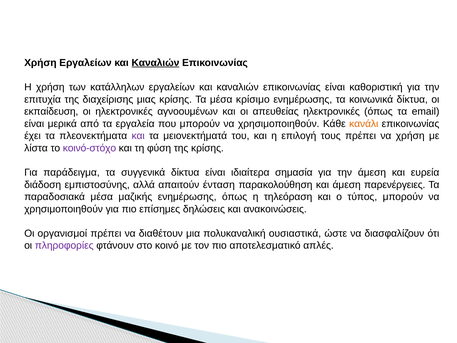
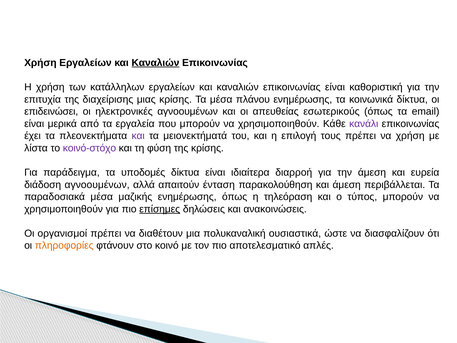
κρίσιμο: κρίσιμο -> πλάνου
εκπαίδευση: εκπαίδευση -> επιδεινώσει
απευθείας ηλεκτρονικές: ηλεκτρονικές -> εσωτερικούς
κανάλι colour: orange -> purple
συγγενικά: συγγενικά -> υποδομές
σημασία: σημασία -> διαρροή
διάδοση εμπιστοσύνης: εμπιστοσύνης -> αγνοουμένων
παρενέργειες: παρενέργειες -> περιβάλλεται
επίσημες underline: none -> present
πληροφορίες colour: purple -> orange
